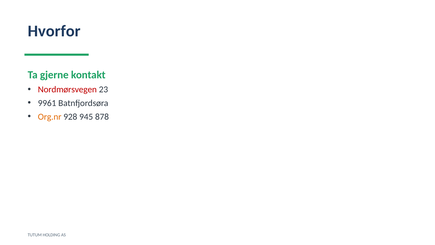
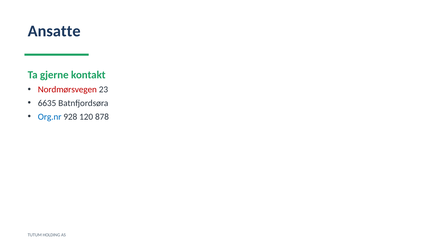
Hvorfor: Hvorfor -> Ansatte
9961: 9961 -> 6635
Org.nr colour: orange -> blue
945: 945 -> 120
